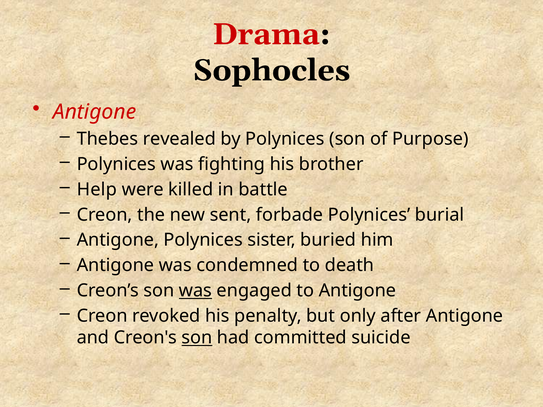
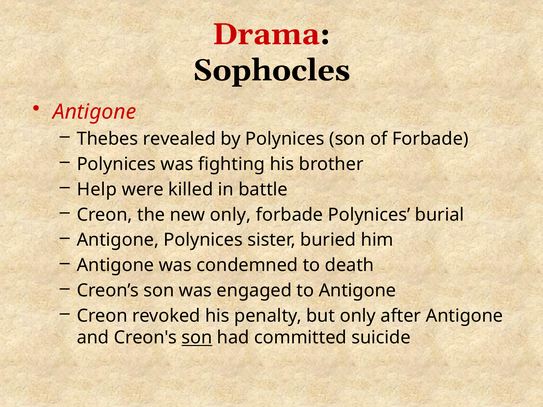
of Purpose: Purpose -> Forbade
new sent: sent -> only
was at (195, 291) underline: present -> none
